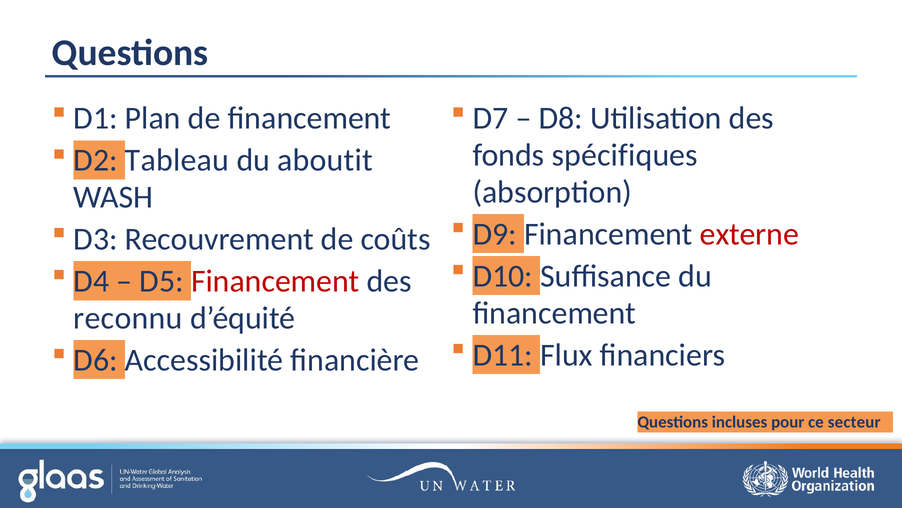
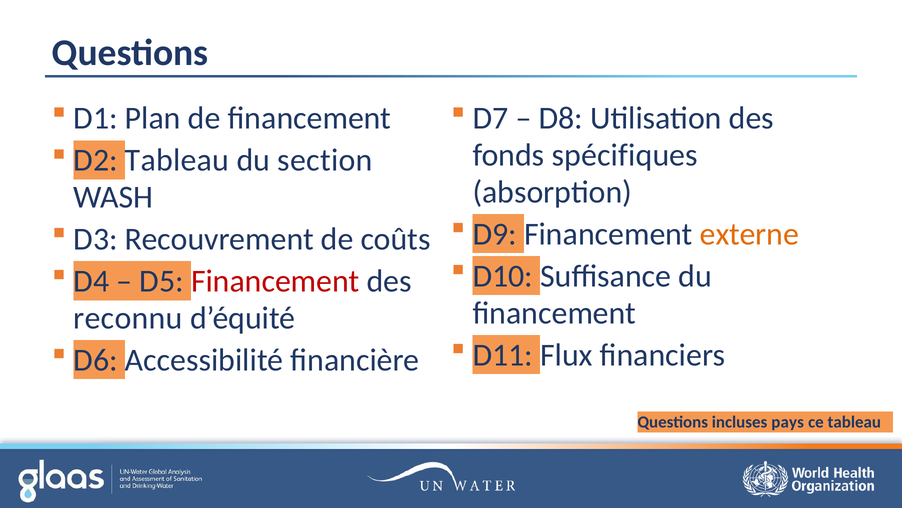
aboutit: aboutit -> section
externe colour: red -> orange
pour: pour -> pays
ce secteur: secteur -> tableau
